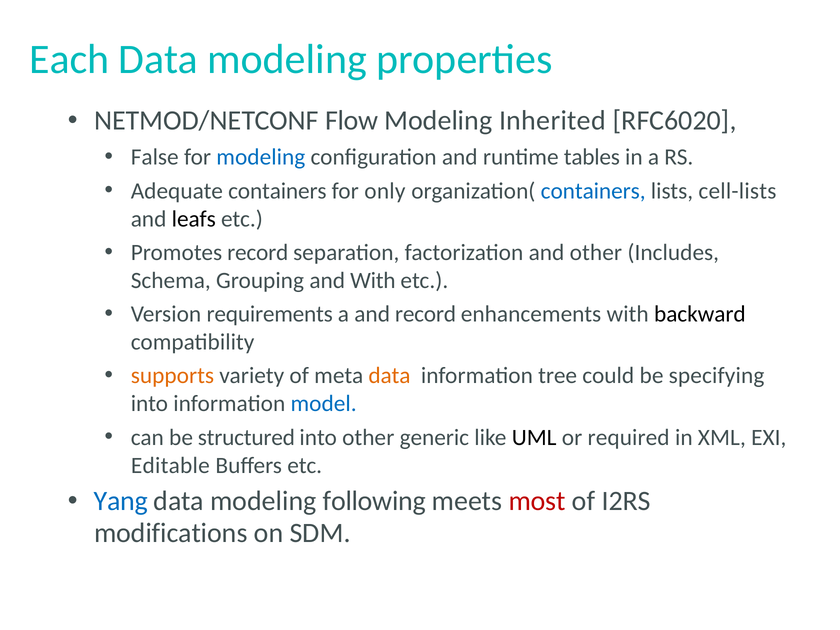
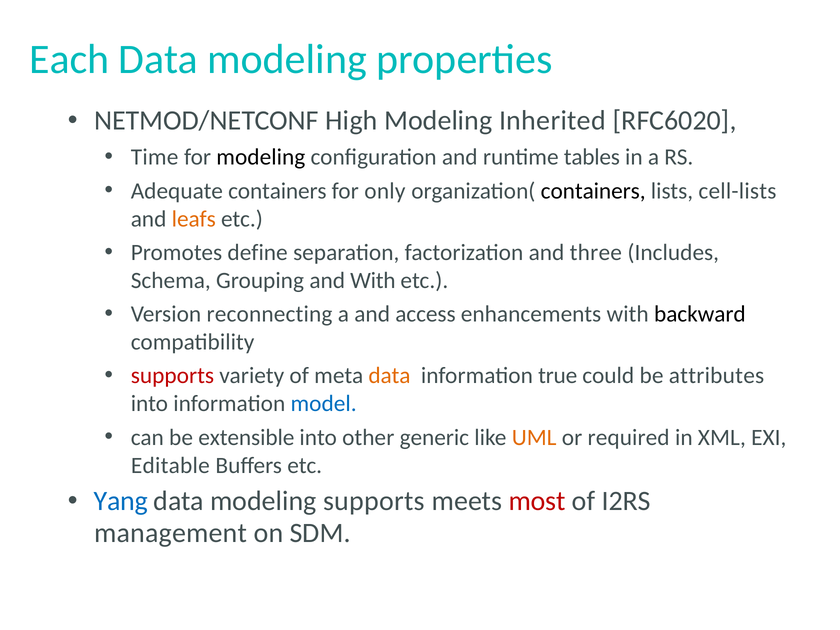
Flow: Flow -> High
False: False -> Time
modeling at (261, 157) colour: blue -> black
containers at (593, 191) colour: blue -> black
leafs colour: black -> orange
Promotes record: record -> define
and other: other -> three
requirements: requirements -> reconnecting
and record: record -> access
supports at (172, 376) colour: orange -> red
tree: tree -> true
specifying: specifying -> attributes
structured: structured -> extensible
UML colour: black -> orange
modeling following: following -> supports
modifications: modifications -> management
